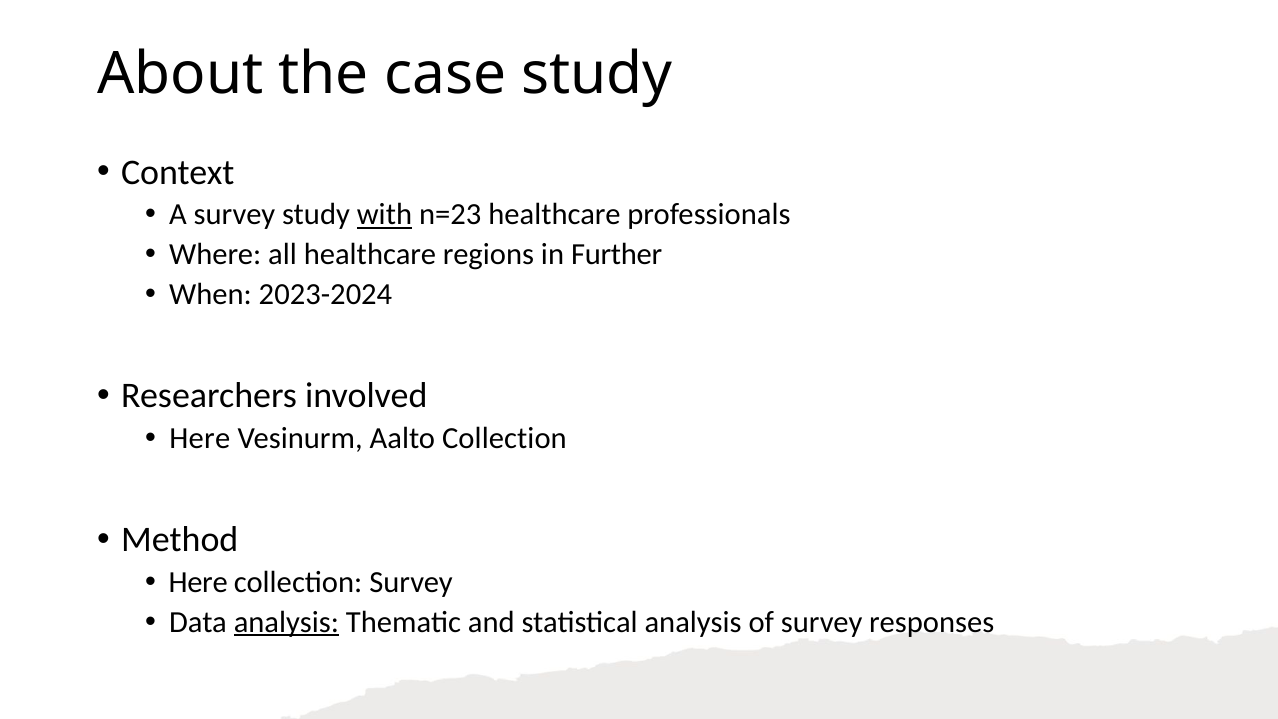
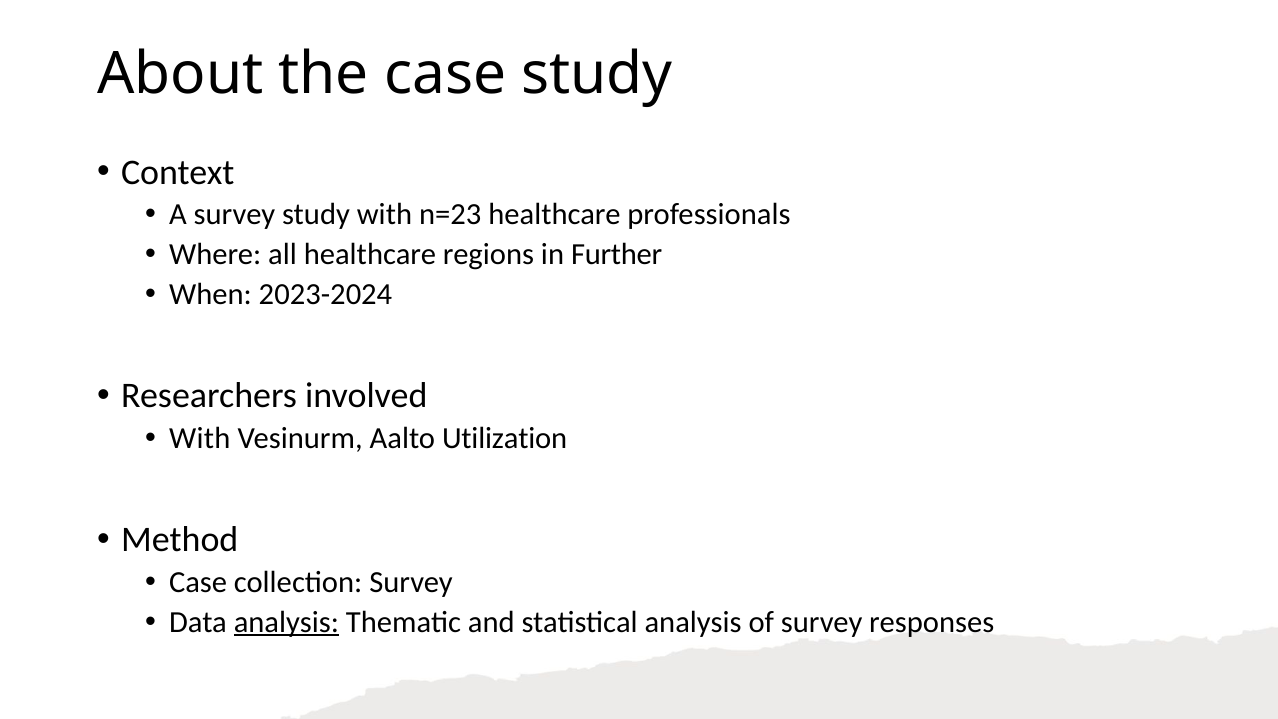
with at (384, 215) underline: present -> none
Here at (200, 438): Here -> With
Aalto Collection: Collection -> Utilization
Here at (198, 582): Here -> Case
